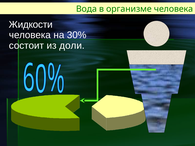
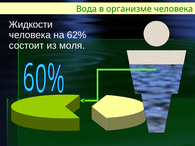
30%: 30% -> 62%
доли: доли -> моля
